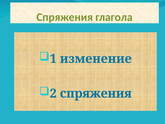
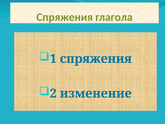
1 изменение: изменение -> спряжения
2 спряжения: спряжения -> изменение
